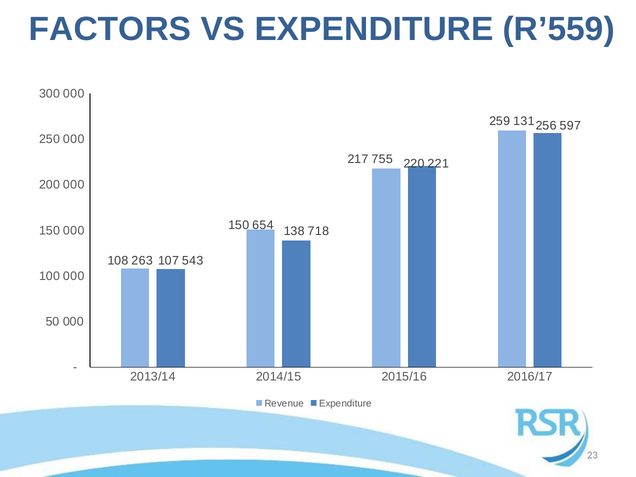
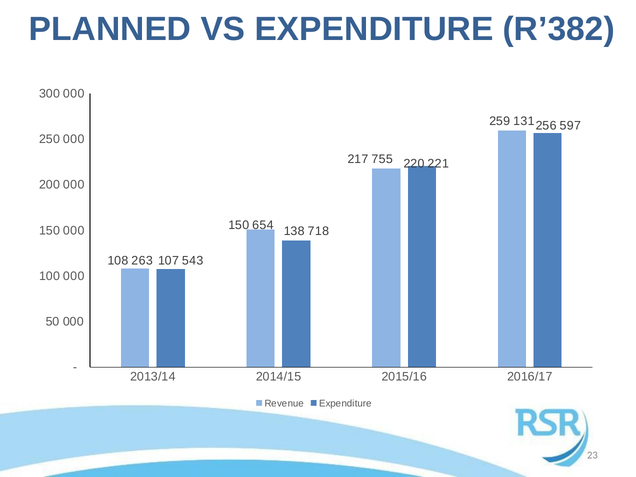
FACTORS: FACTORS -> PLANNED
R’559: R’559 -> R’382
